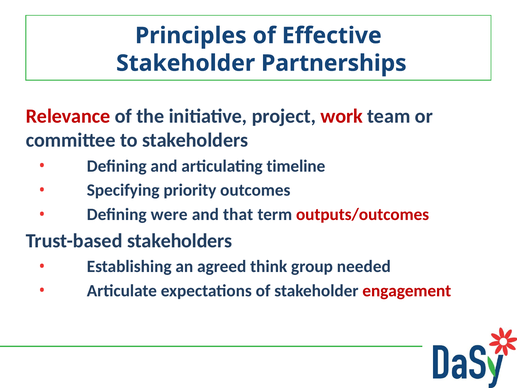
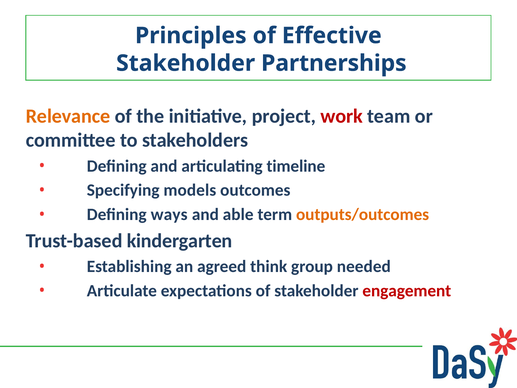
Relevance colour: red -> orange
priority: priority -> models
were: were -> ways
that: that -> able
outputs/outcomes colour: red -> orange
Trust-based stakeholders: stakeholders -> kindergarten
